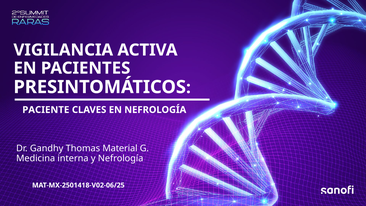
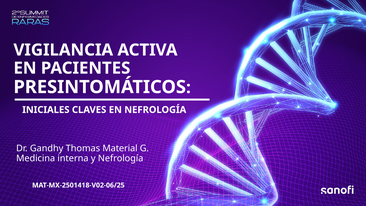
PACIENTE: PACIENTE -> INICIALES
